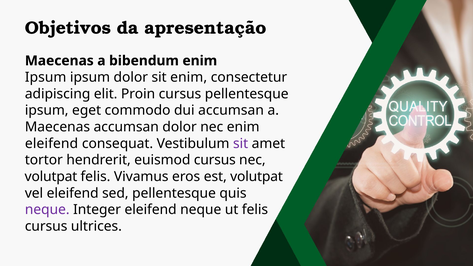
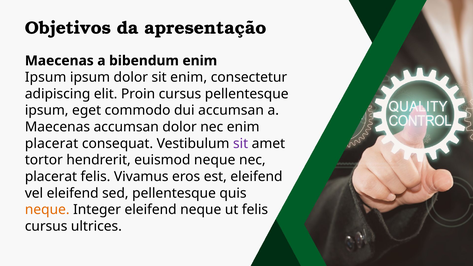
eleifend at (52, 144): eleifend -> placerat
euismod cursus: cursus -> neque
volutpat at (51, 177): volutpat -> placerat
est volutpat: volutpat -> eleifend
neque at (47, 210) colour: purple -> orange
